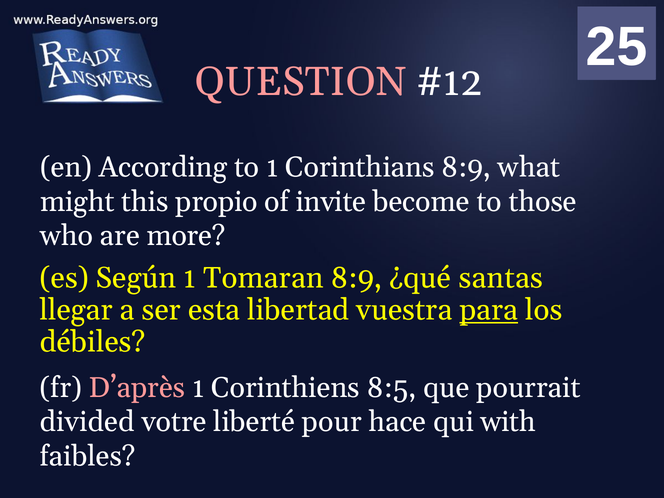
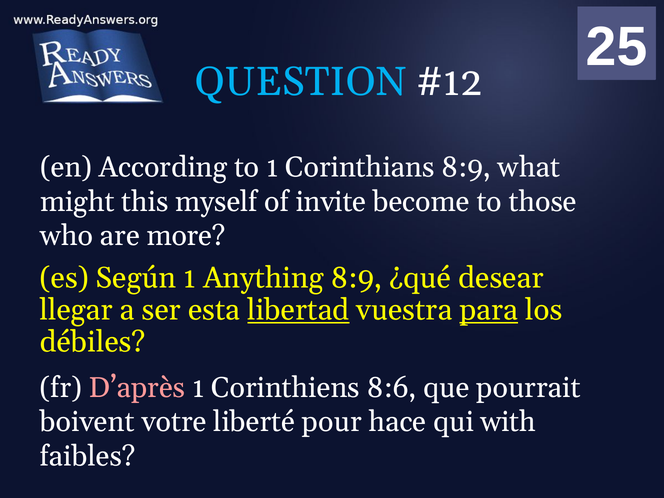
QUESTION colour: pink -> light blue
propio: propio -> myself
Tomaran: Tomaran -> Anything
santas: santas -> desear
libertad underline: none -> present
8:5: 8:5 -> 8:6
divided: divided -> boivent
